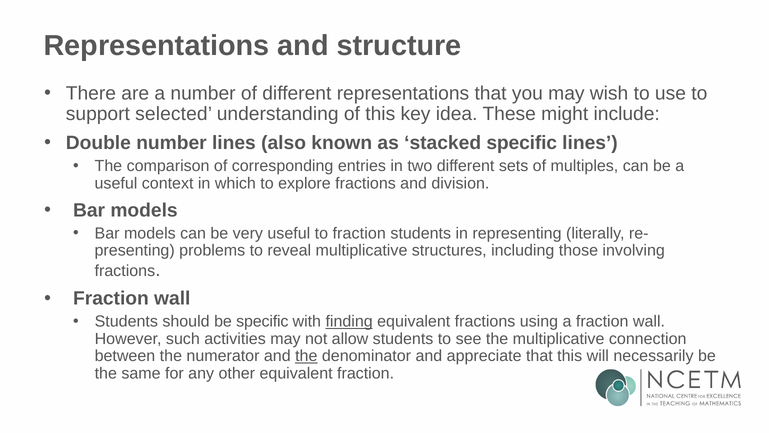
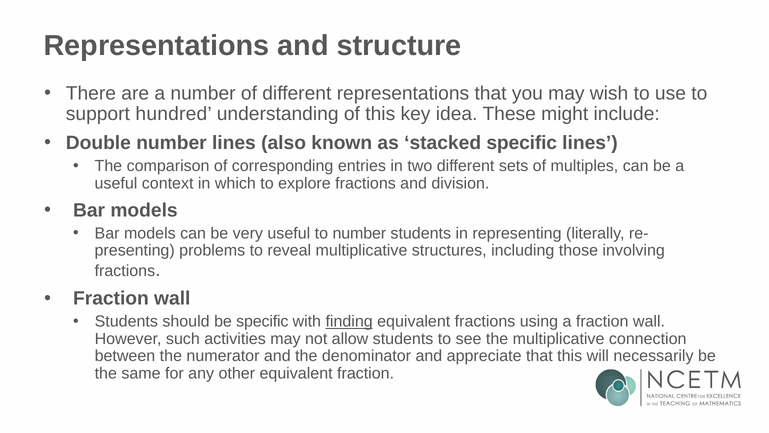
selected: selected -> hundred
to fraction: fraction -> number
the at (306, 356) underline: present -> none
